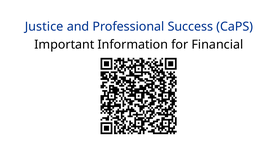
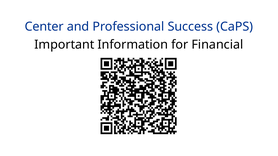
Justice: Justice -> Center
